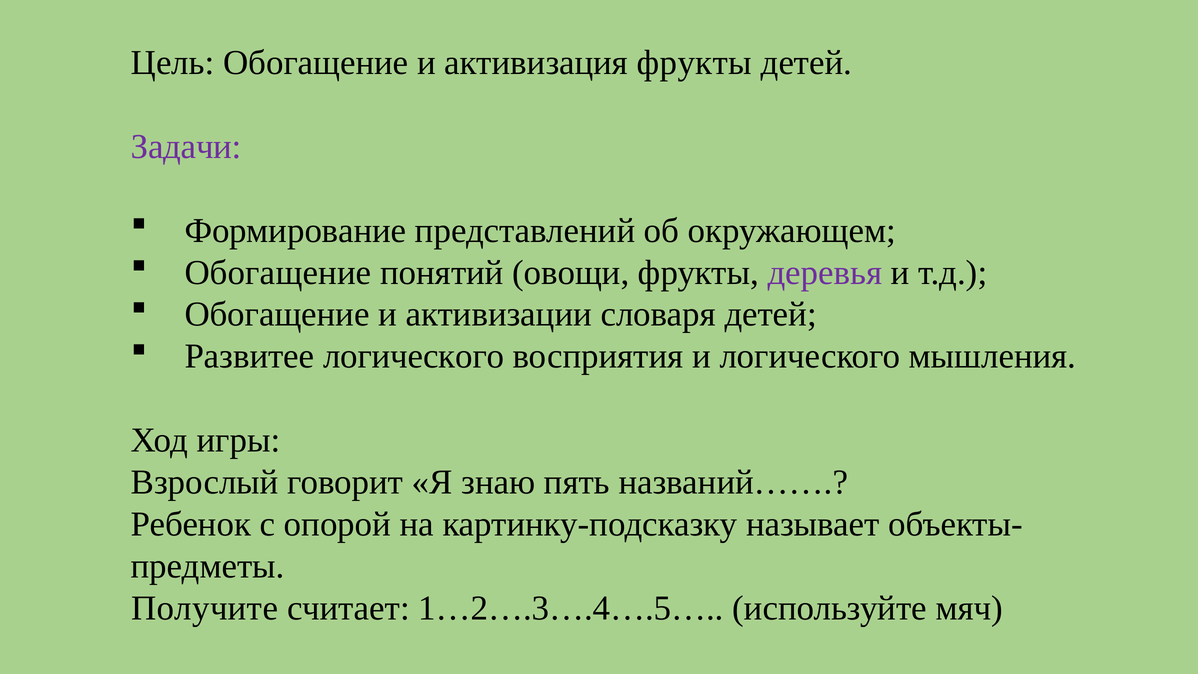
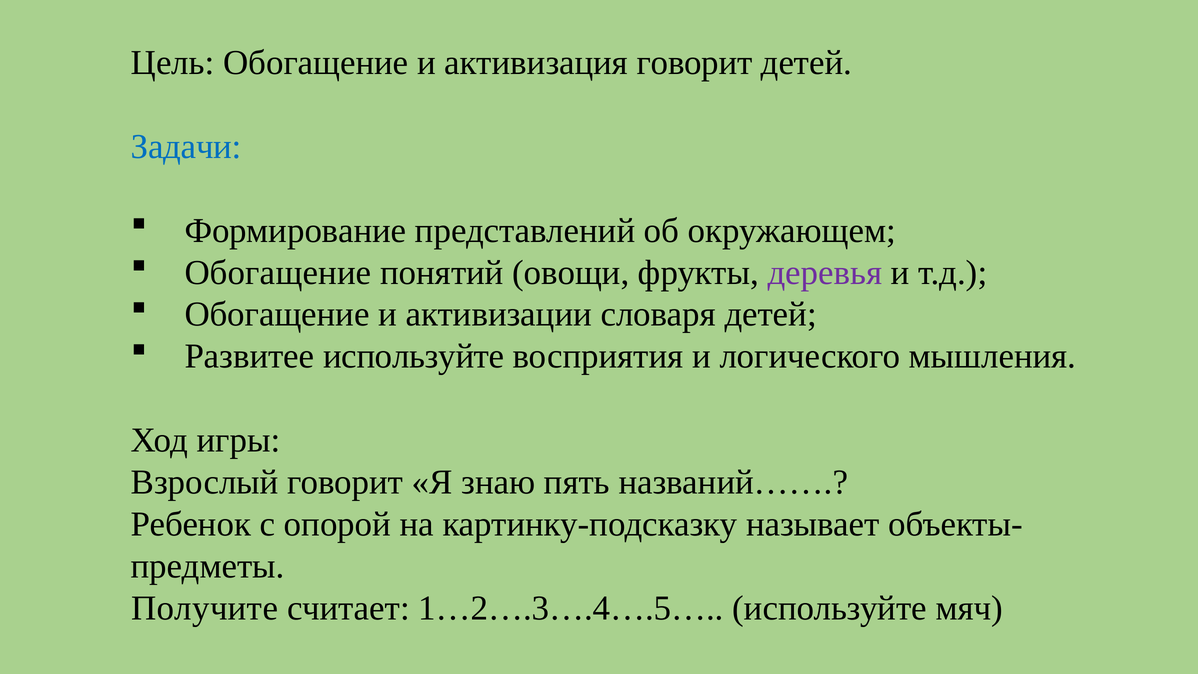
активизация фрукты: фрукты -> говорит
Задачи colour: purple -> blue
Развитее логического: логического -> используйте
